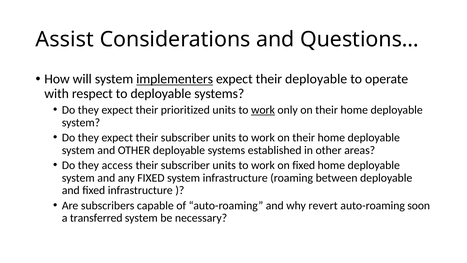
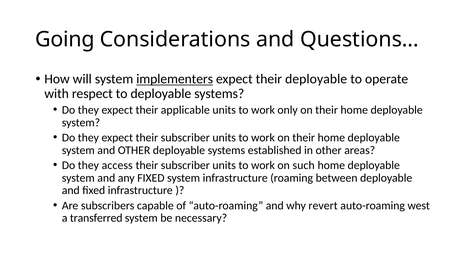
Assist: Assist -> Going
prioritized: prioritized -> applicable
work at (263, 110) underline: present -> none
on fixed: fixed -> such
soon: soon -> west
